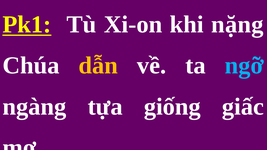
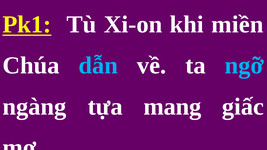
nặng: nặng -> miền
dẫn colour: yellow -> light blue
giống: giống -> mang
